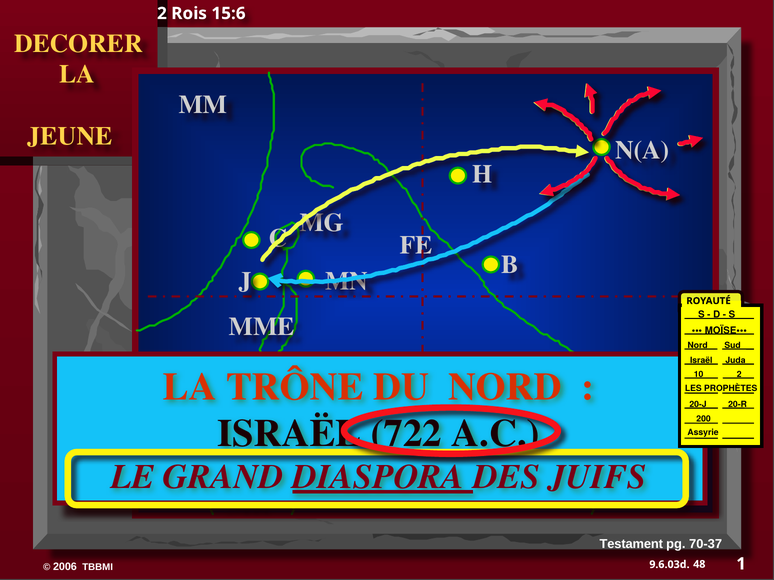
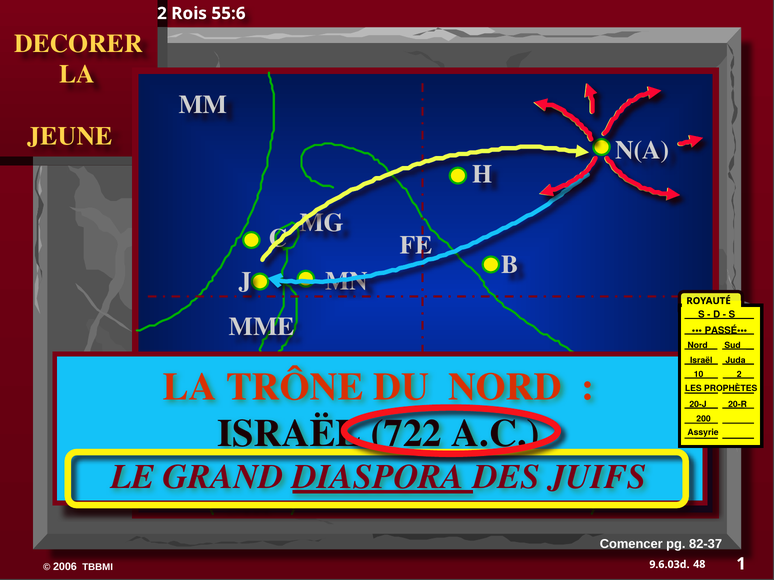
15:6: 15:6 -> 55:6
MOÏSE•••: MOÏSE••• -> PASSÉ•••
Testament: Testament -> Comencer
70-37: 70-37 -> 82-37
